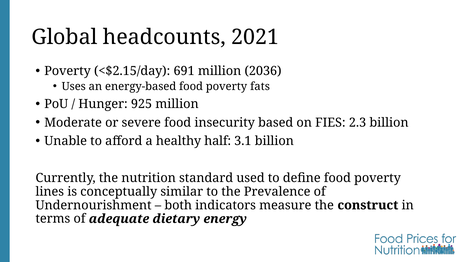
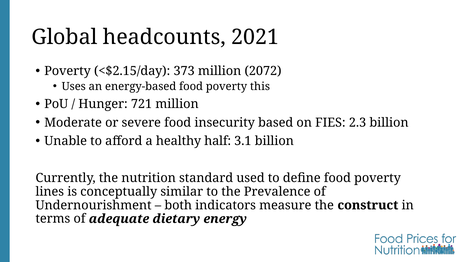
691: 691 -> 373
2036: 2036 -> 2072
fats: fats -> this
925: 925 -> 721
